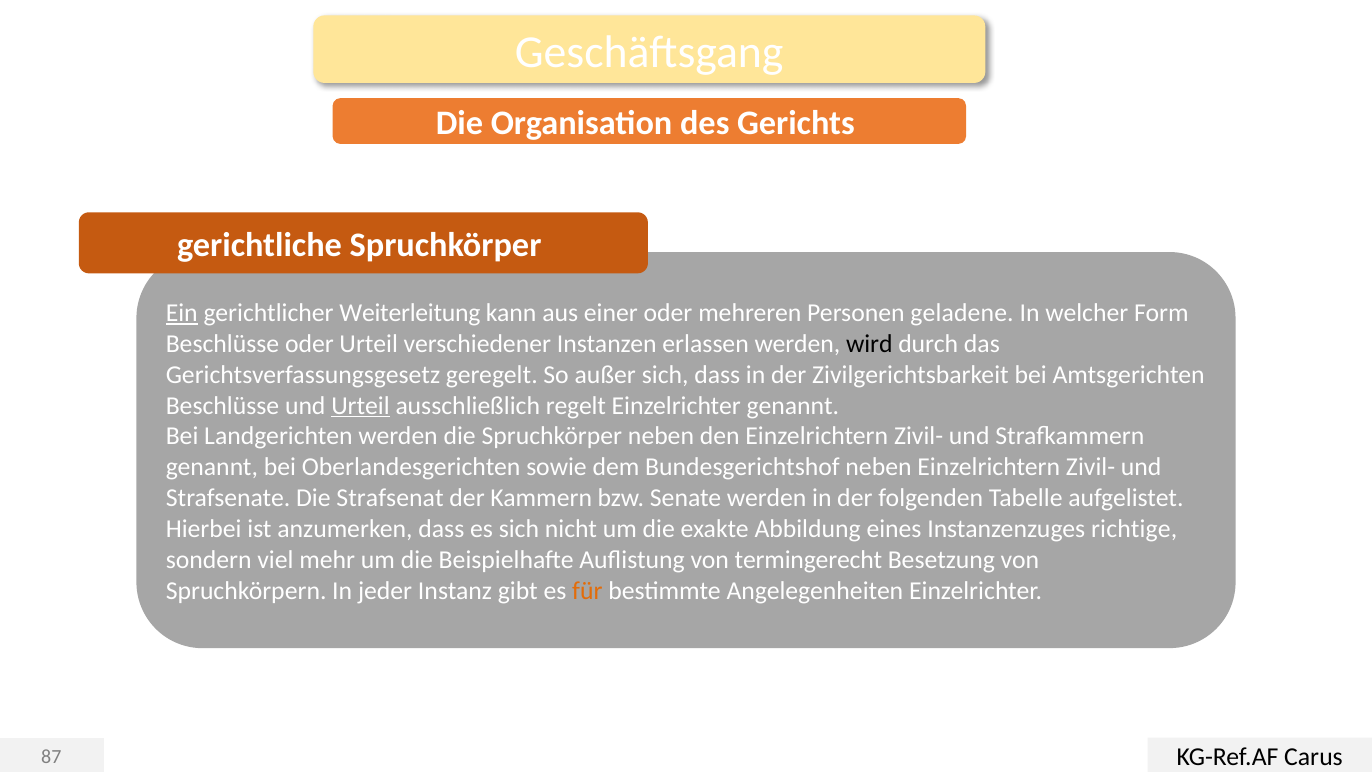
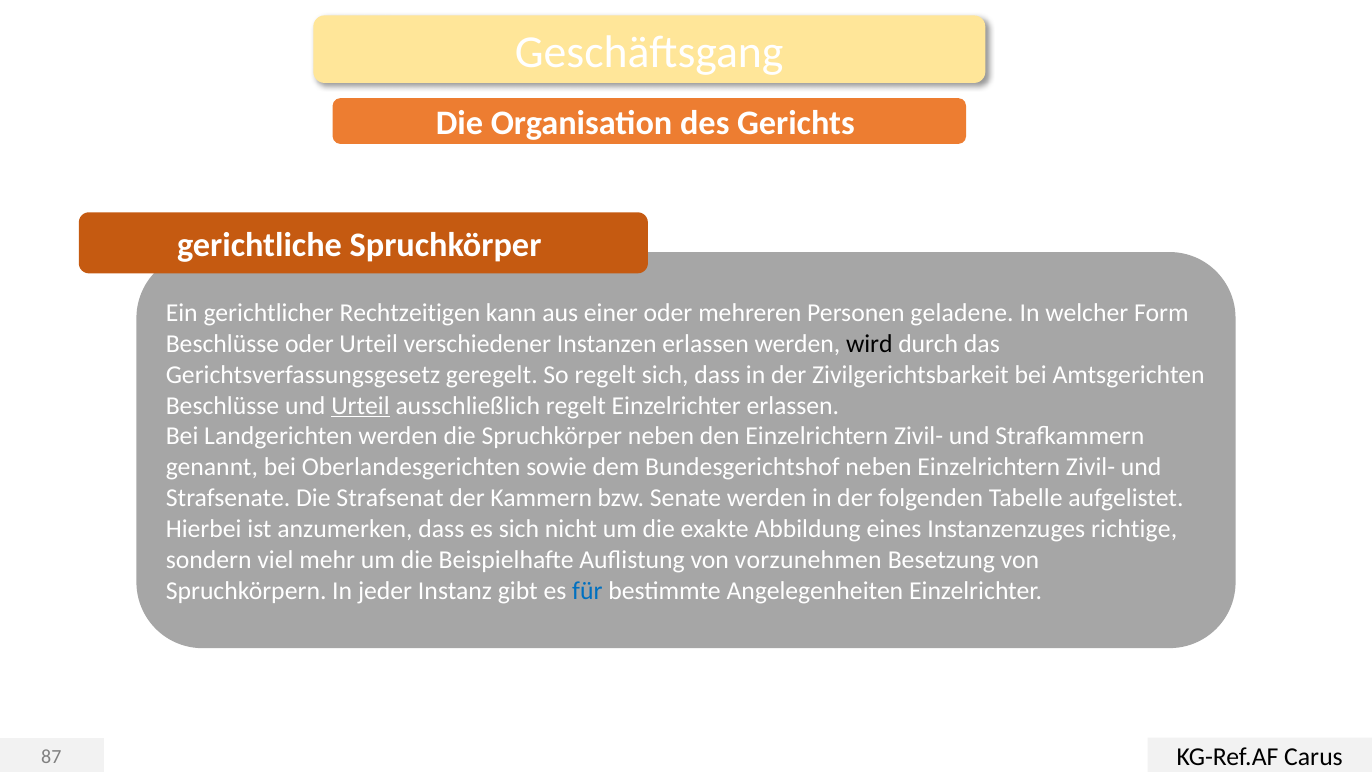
Ein underline: present -> none
Weiterleitung: Weiterleitung -> Rechtzeitigen
So außer: außer -> regelt
Einzelrichter genannt: genannt -> erlassen
termingerecht: termingerecht -> vorzunehmen
für colour: orange -> blue
